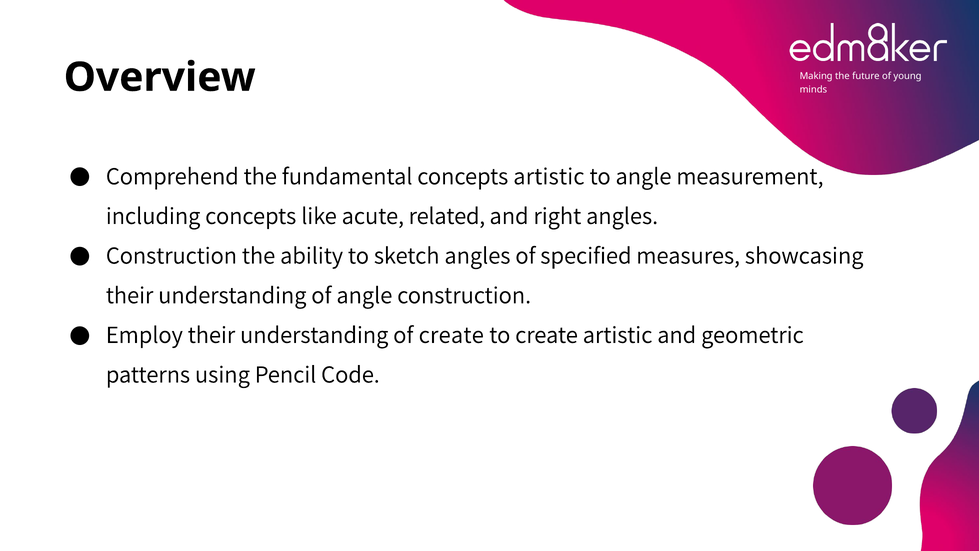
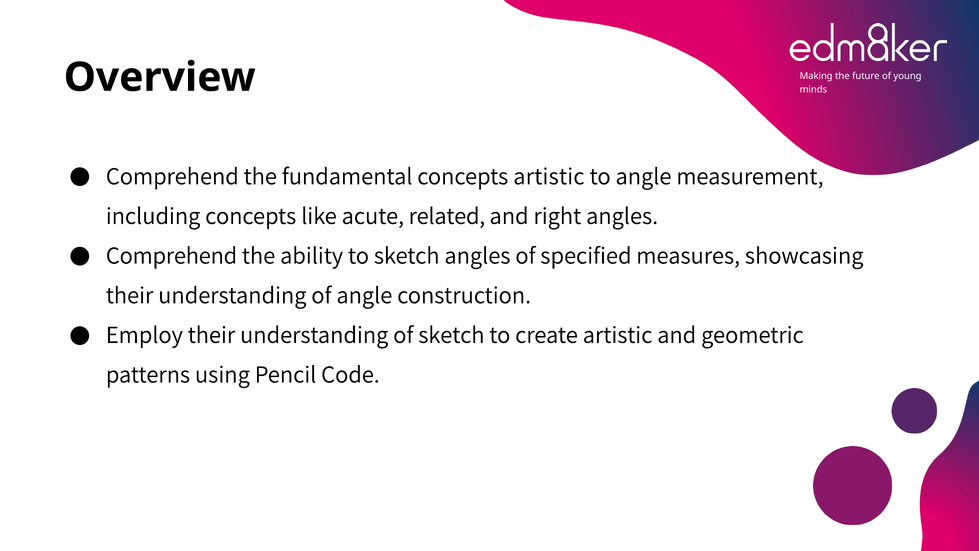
Construction at (171, 255): Construction -> Comprehend
of create: create -> sketch
